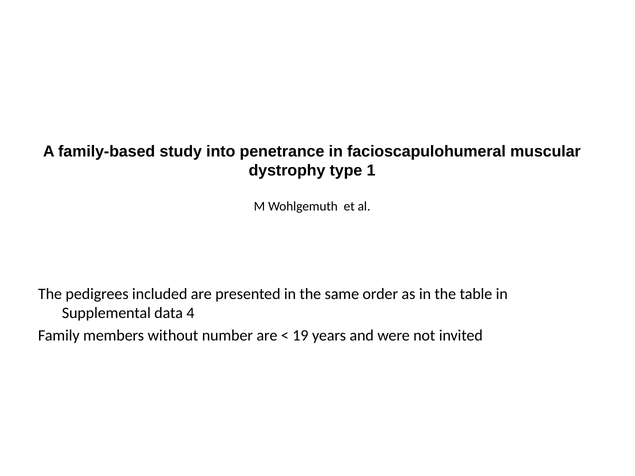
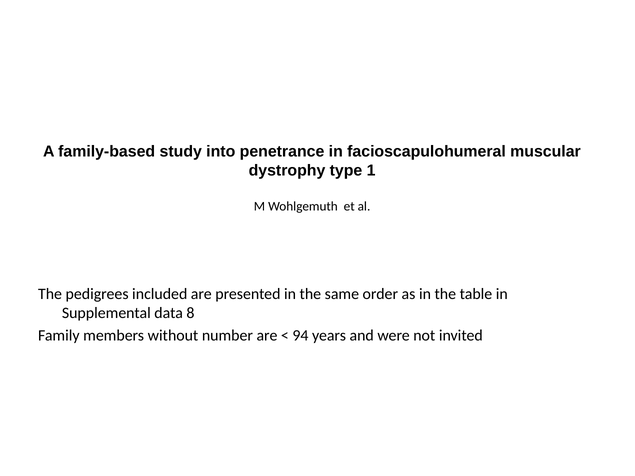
4: 4 -> 8
19: 19 -> 94
